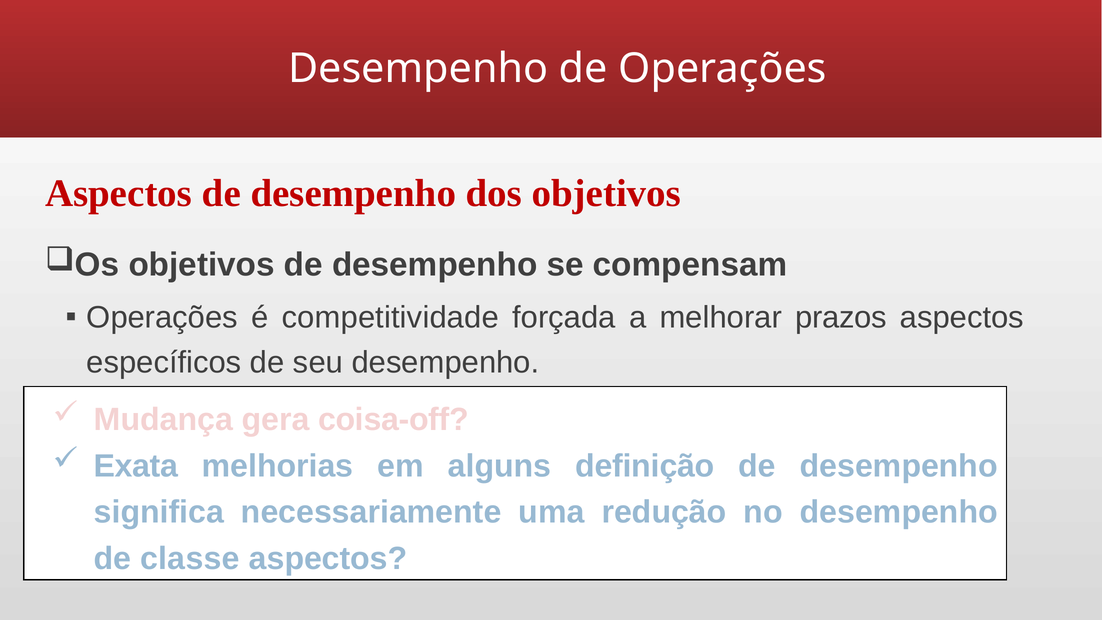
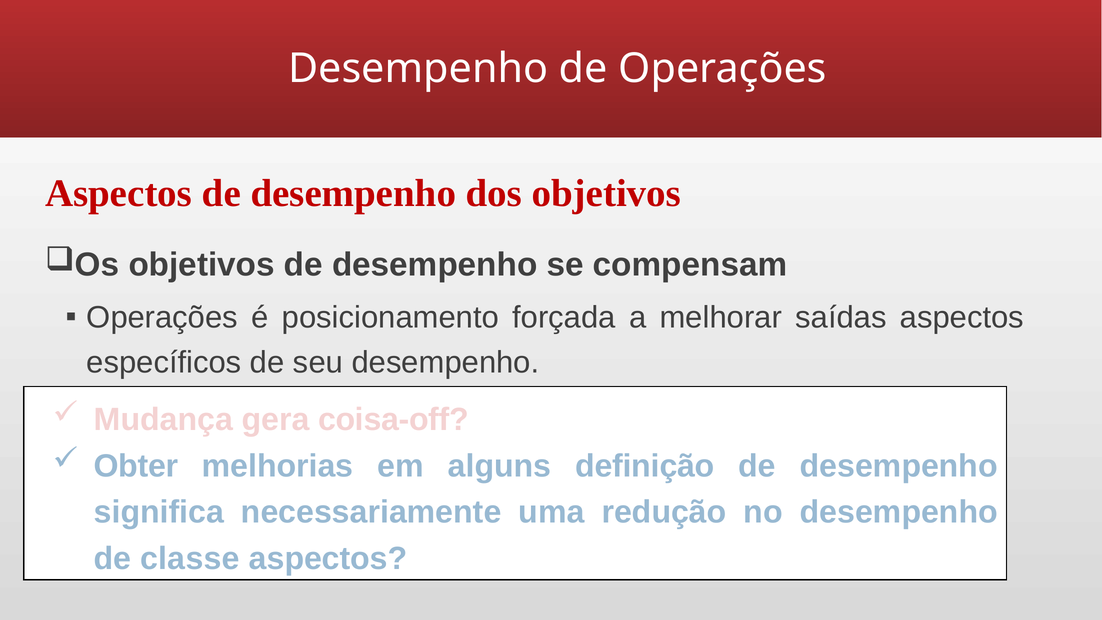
competitividade: competitividade -> posicionamento
prazos: prazos -> saídas
Exata: Exata -> Obter
